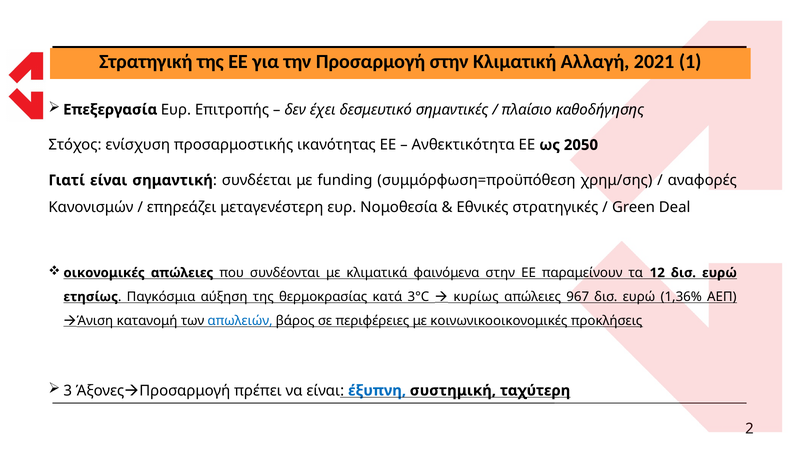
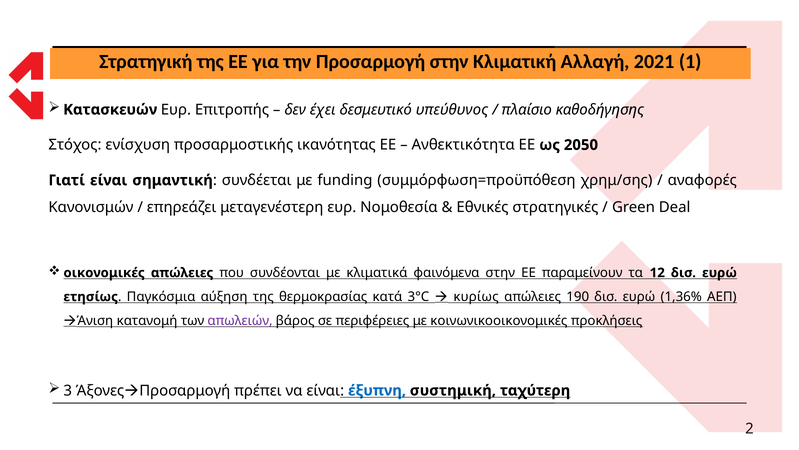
Επεξεργασία: Επεξεργασία -> Κατασκευών
σημαντικές: σημαντικές -> υπεύθυνος
967: 967 -> 190
απωλειών colour: blue -> purple
